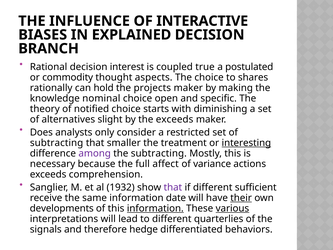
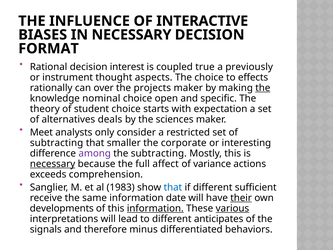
IN EXPLAINED: EXPLAINED -> NECESSARY
BRANCH: BRANCH -> FORMAT
postulated: postulated -> previously
commodity: commodity -> instrument
shares: shares -> effects
hold: hold -> over
the at (263, 88) underline: none -> present
notified: notified -> student
diminishing: diminishing -> expectation
slight: slight -> deals
the exceeds: exceeds -> sciences
Does: Does -> Meet
treatment: treatment -> corporate
interesting underline: present -> none
necessary at (53, 164) underline: none -> present
1932: 1932 -> 1983
that at (173, 187) colour: purple -> blue
quarterlies: quarterlies -> anticipates
hedge: hedge -> minus
